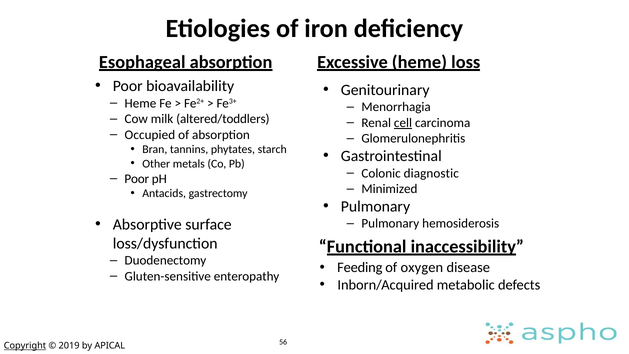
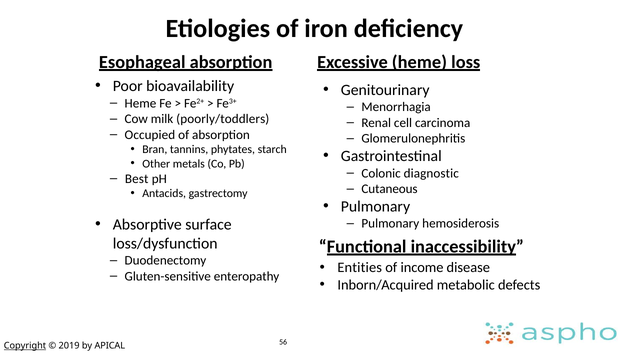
altered/toddlers: altered/toddlers -> poorly/toddlers
cell underline: present -> none
Poor at (137, 179): Poor -> Best
Minimized: Minimized -> Cutaneous
Feeding: Feeding -> Entities
oxygen: oxygen -> income
